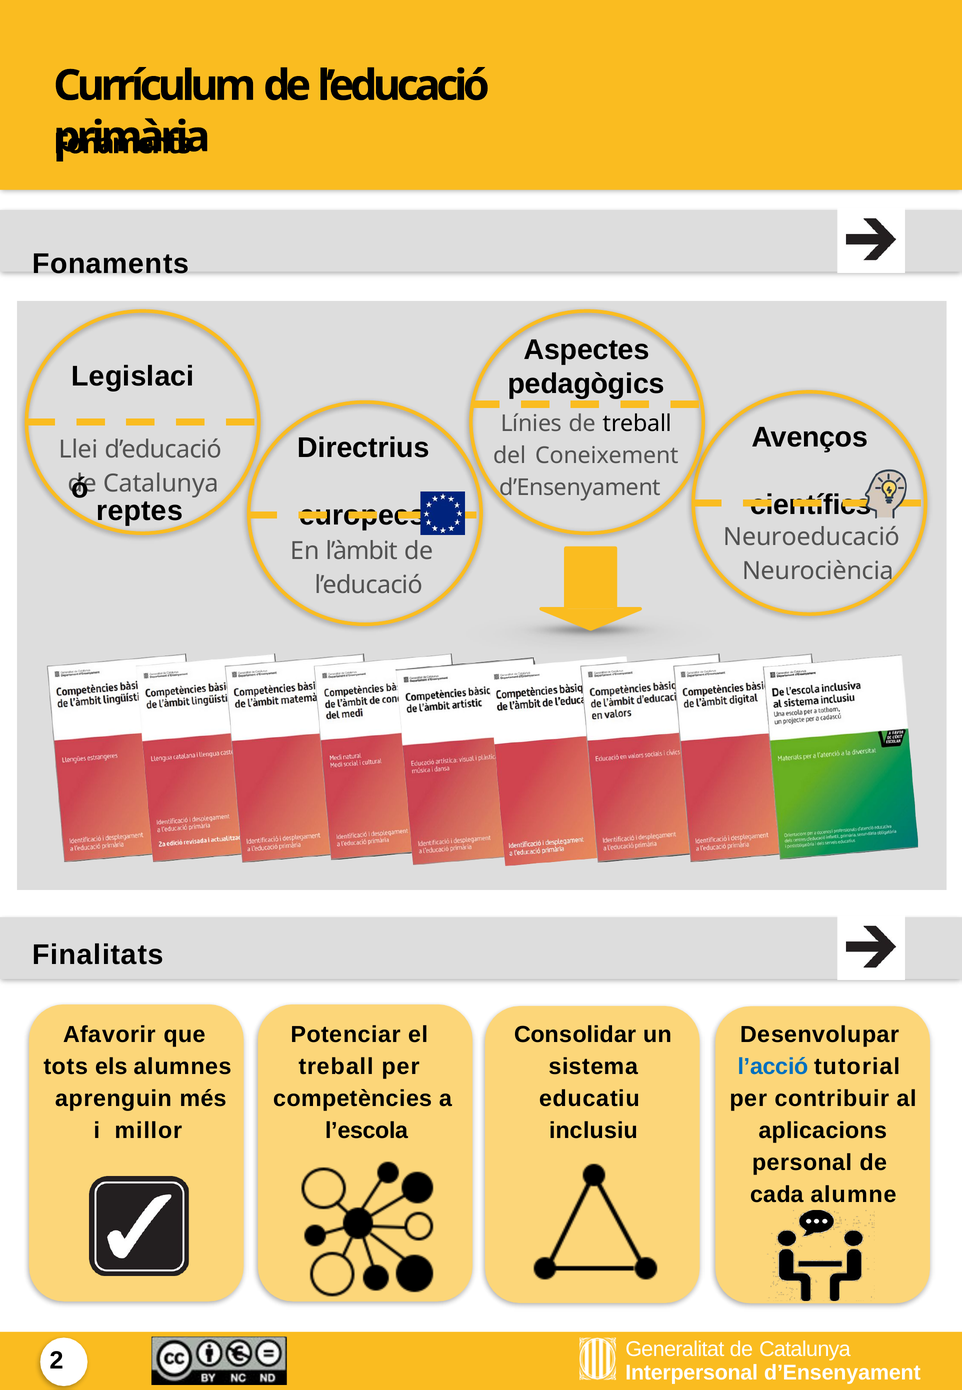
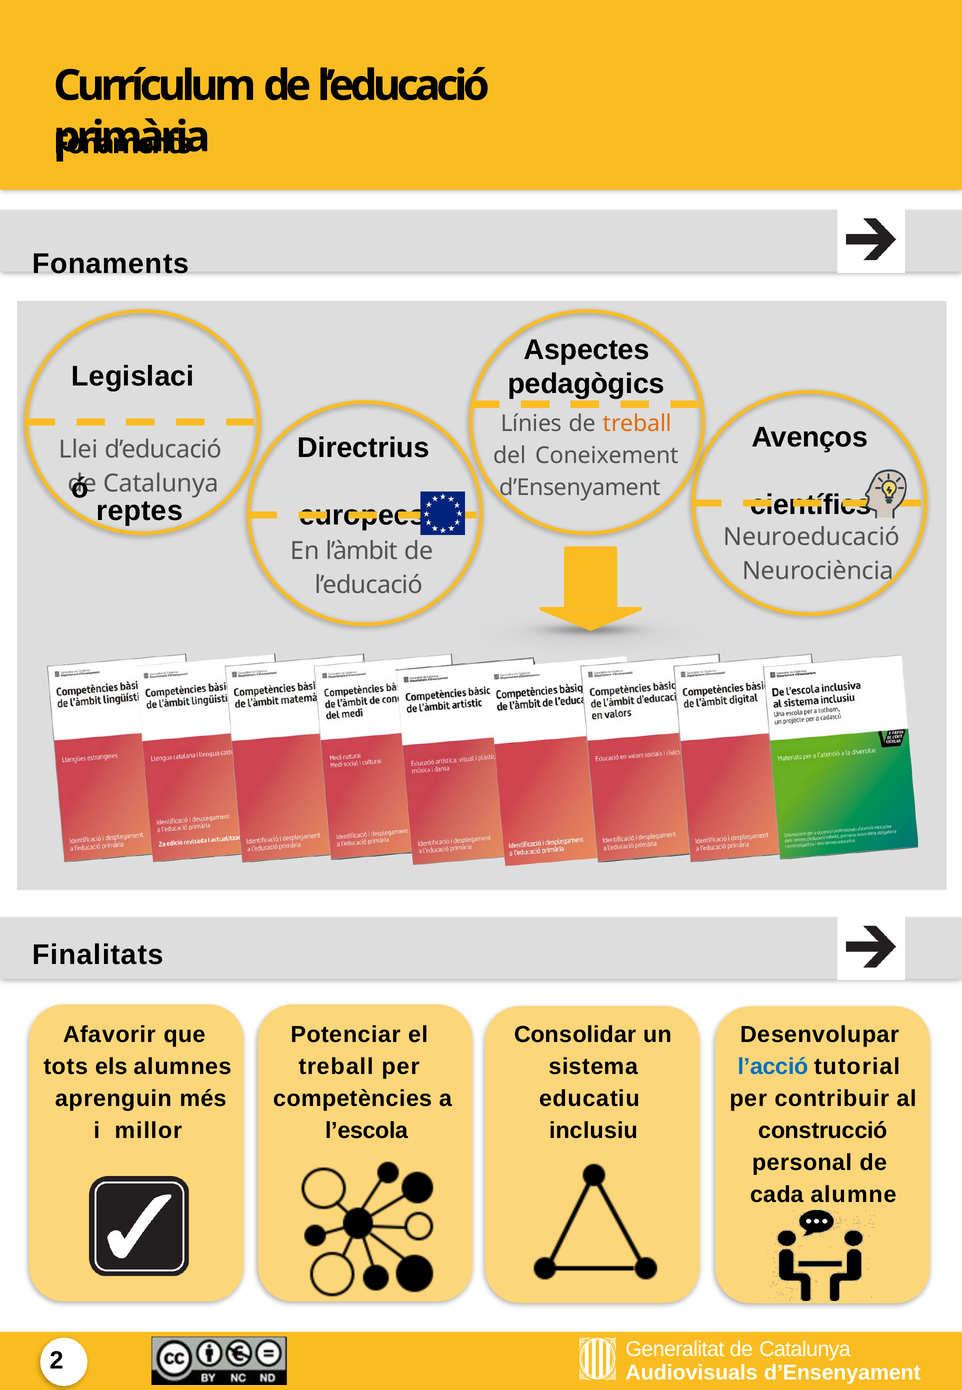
treball at (637, 423) colour: black -> orange
aplicacions: aplicacions -> construcció
Interpersonal: Interpersonal -> Audiovisuals
